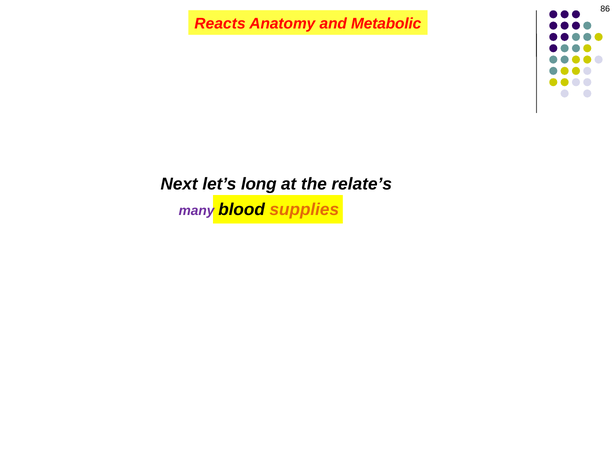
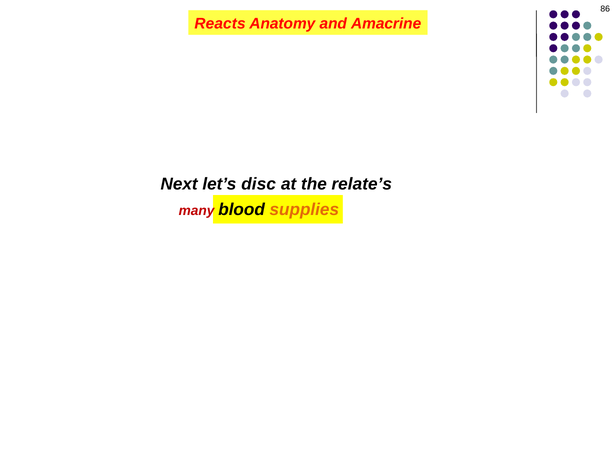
Metabolic: Metabolic -> Amacrine
long: long -> disc
many colour: purple -> red
